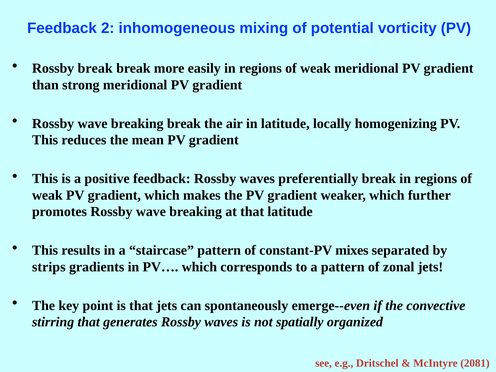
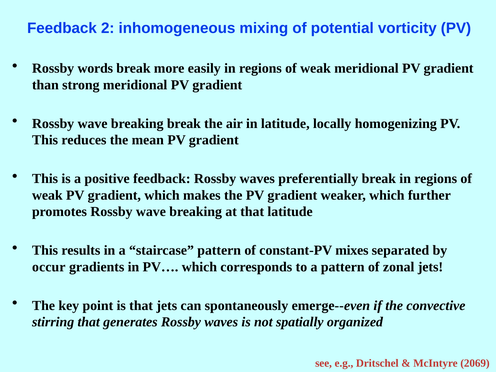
Rossby break: break -> words
strips: strips -> occur
2081: 2081 -> 2069
